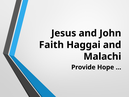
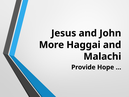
Faith: Faith -> More
